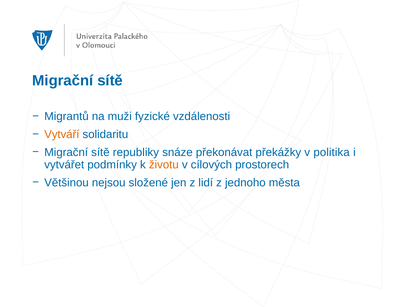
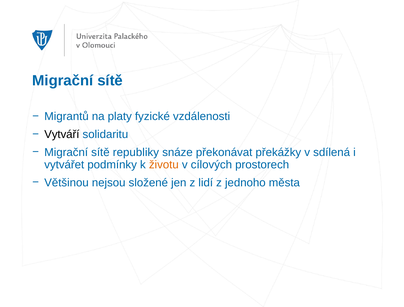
muži: muži -> platy
Vytváří colour: orange -> black
politika: politika -> sdílená
